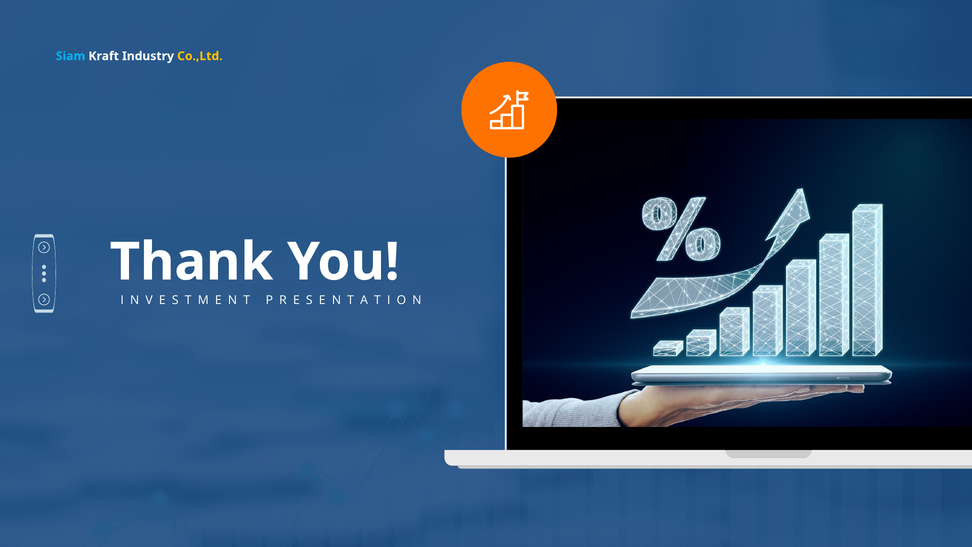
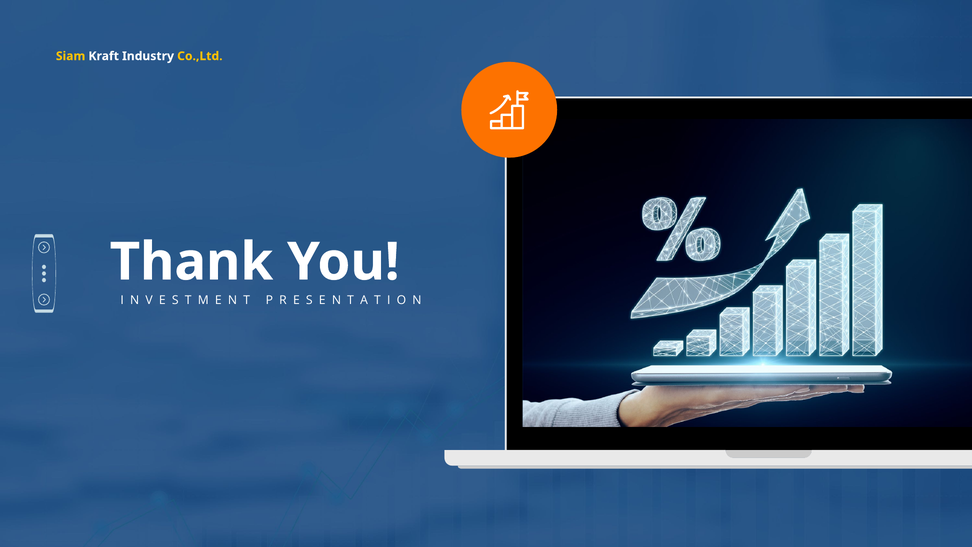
Siam colour: light blue -> yellow
